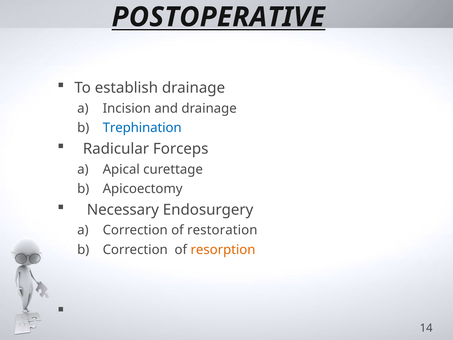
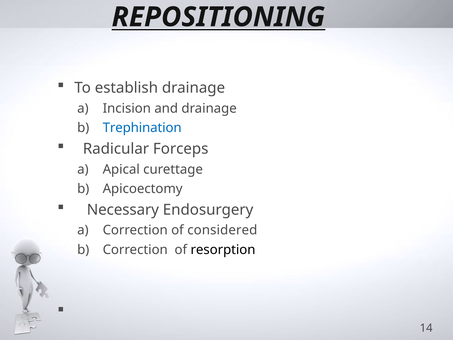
POSTOPERATIVE: POSTOPERATIVE -> REPOSITIONING
restoration: restoration -> considered
resorption colour: orange -> black
